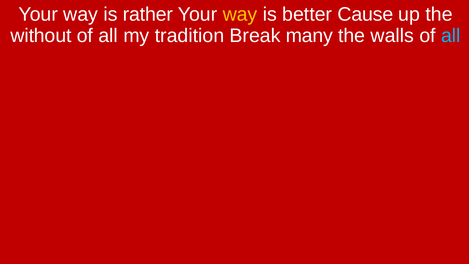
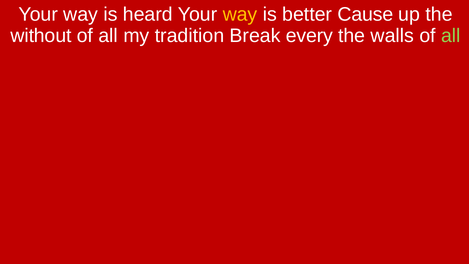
rather: rather -> heard
many: many -> every
all at (451, 36) colour: light blue -> light green
